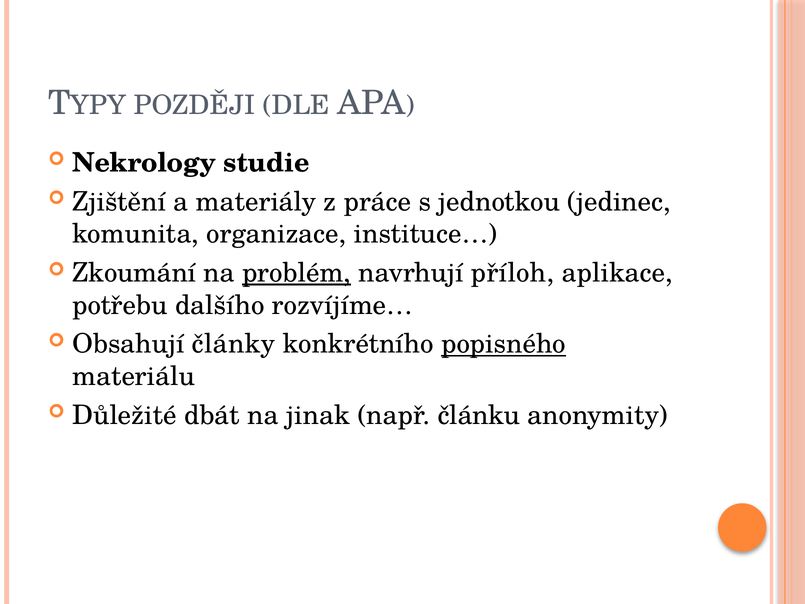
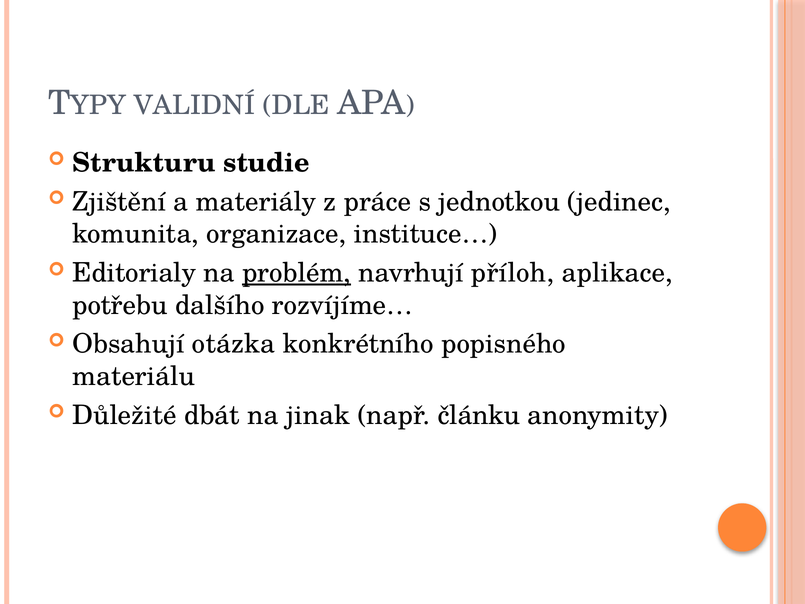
POZDĚJI: POZDĚJI -> VALIDNÍ
Nekrology: Nekrology -> Strukturu
Zkoumání: Zkoumání -> Editorialy
články: články -> otázka
popisného underline: present -> none
